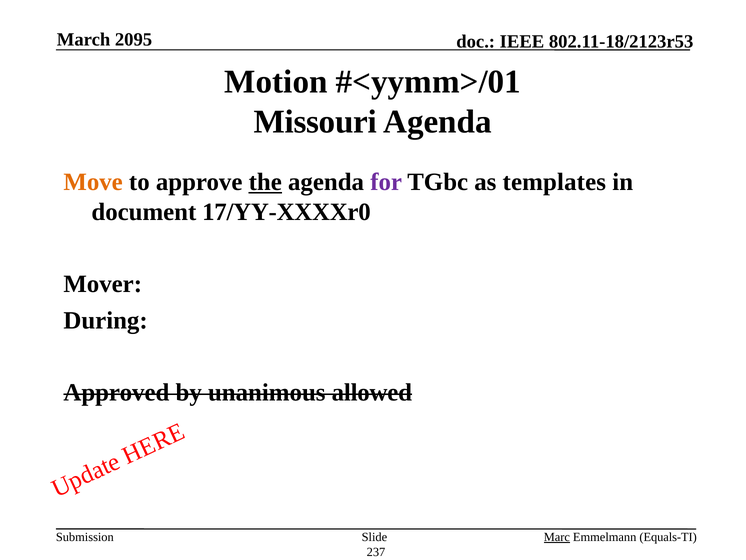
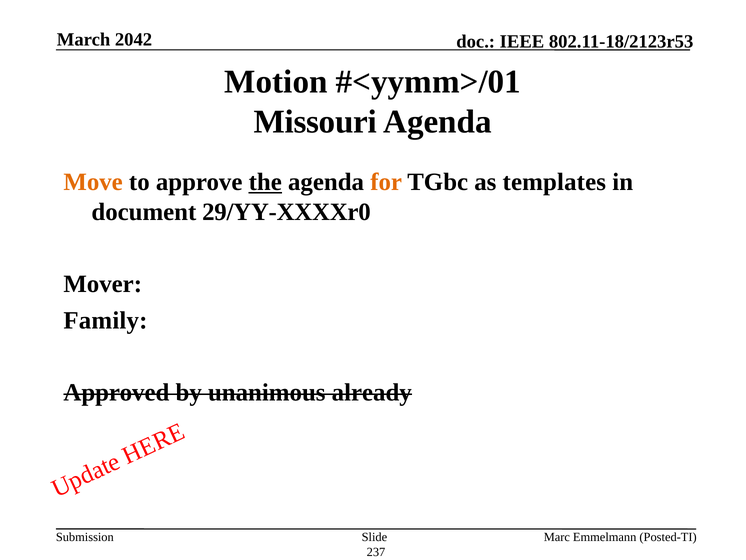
2095: 2095 -> 2042
for colour: purple -> orange
17/YY-XXXXr0: 17/YY-XXXXr0 -> 29/YY-XXXXr0
During: During -> Family
allowed: allowed -> already
Marc underline: present -> none
Equals-TI: Equals-TI -> Posted-TI
